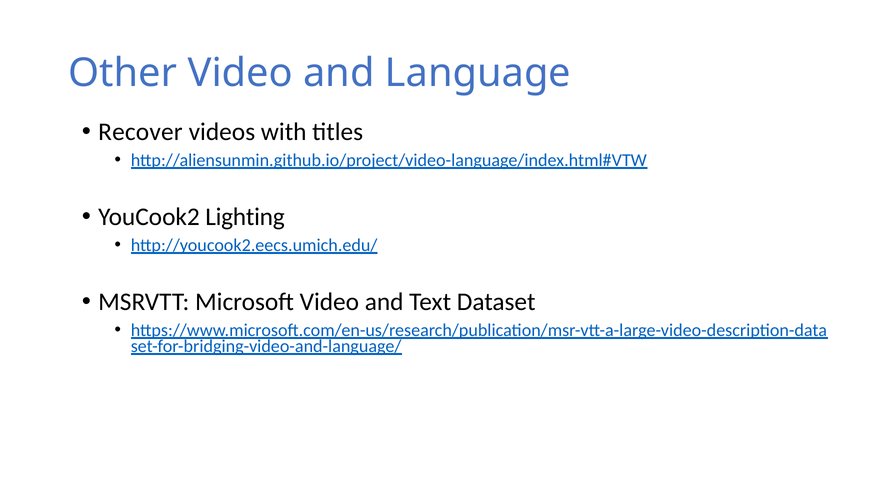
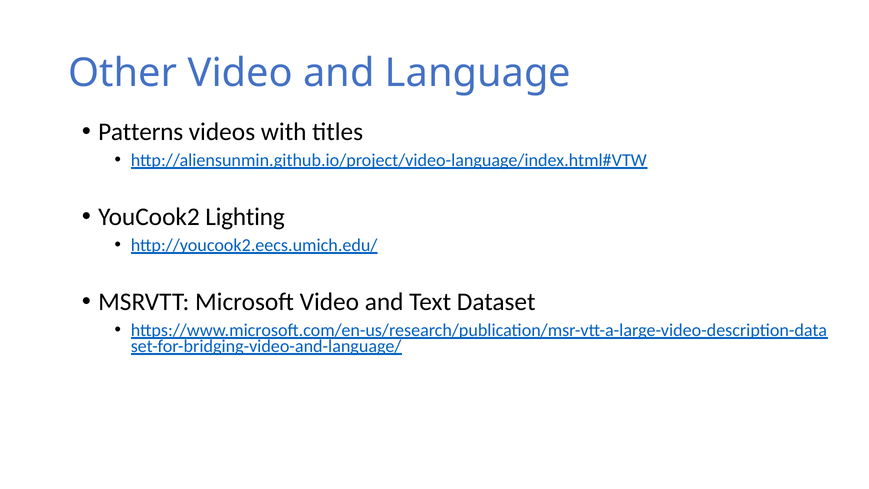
Recover: Recover -> Patterns
